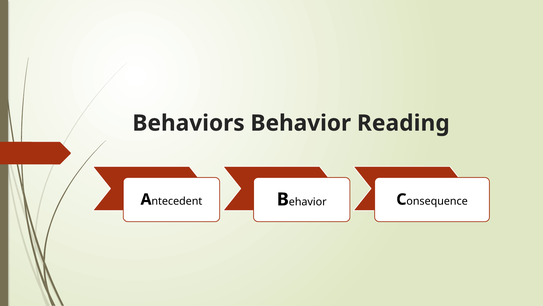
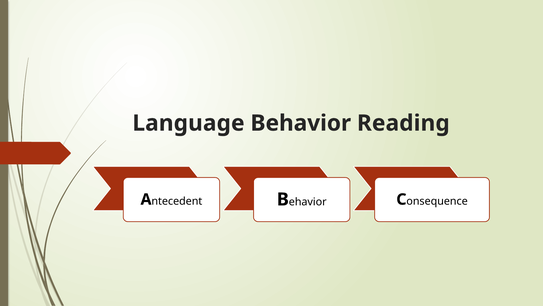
Behaviors: Behaviors -> Language
